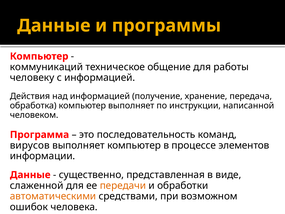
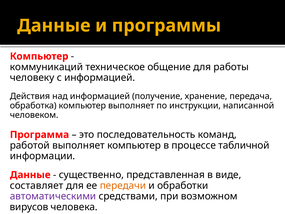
вирусов: вирусов -> работой
элементов: элементов -> табличной
слаженной: слаженной -> составляет
автоматическими colour: orange -> purple
ошибок: ошибок -> вирусов
